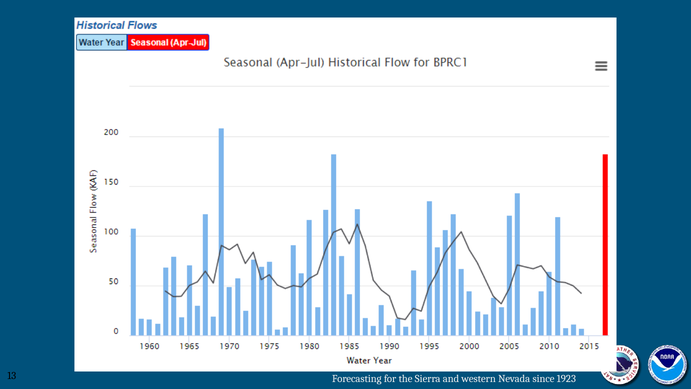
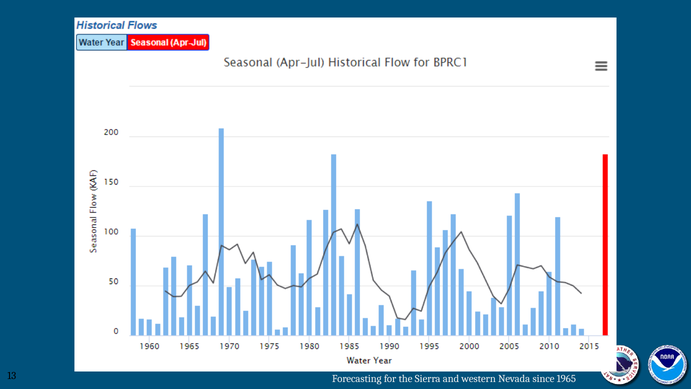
1923: 1923 -> 1965
